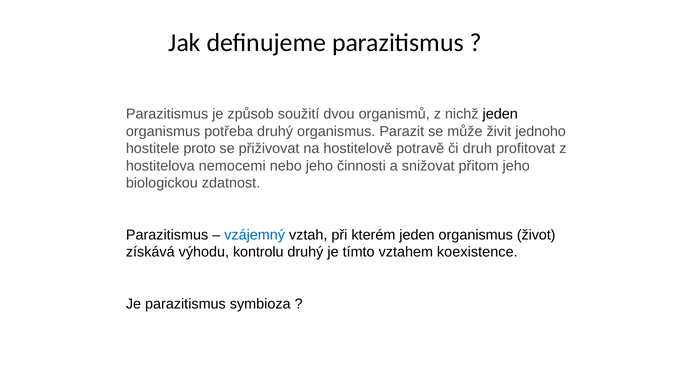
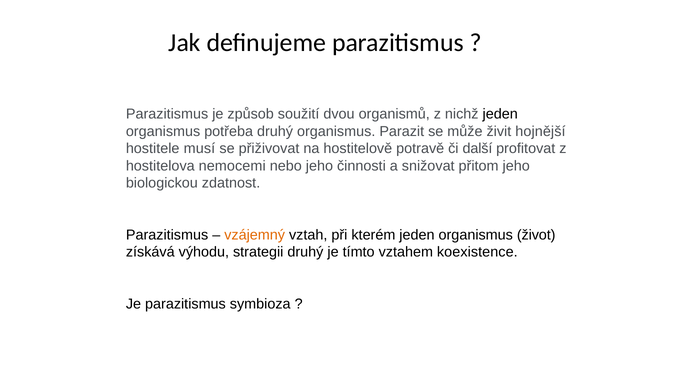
jednoho: jednoho -> hojnější
proto: proto -> musí
druh: druh -> další
vzájemný colour: blue -> orange
kontrolu: kontrolu -> strategii
